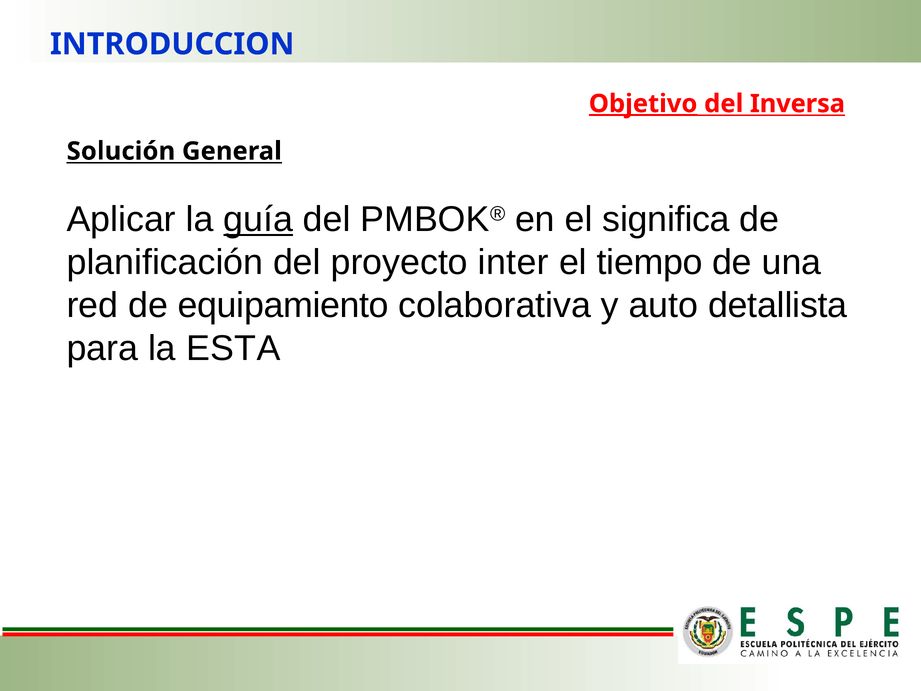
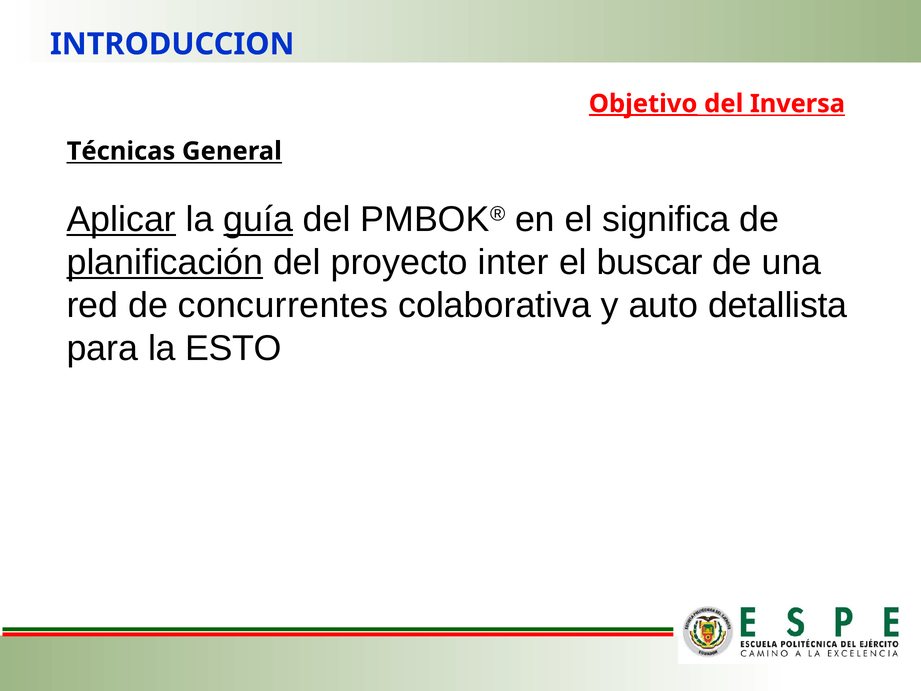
Solución: Solución -> Técnicas
Aplicar underline: none -> present
planificación underline: none -> present
tiempo: tiempo -> buscar
equipamiento: equipamiento -> concurrentes
ESTA: ESTA -> ESTO
